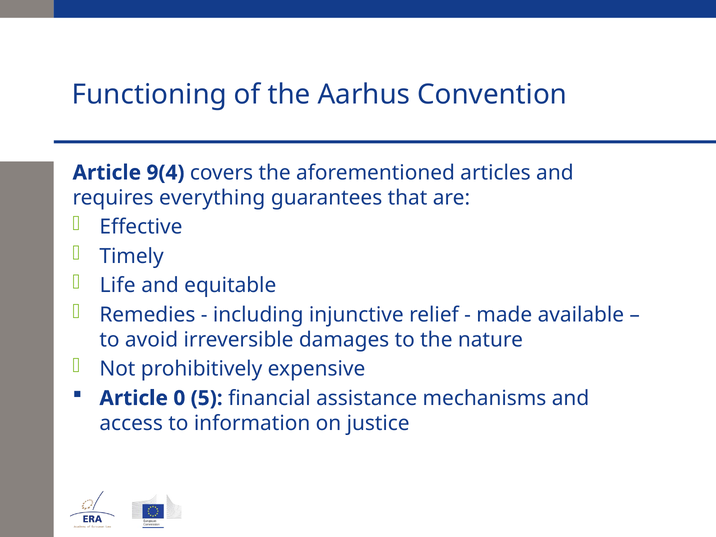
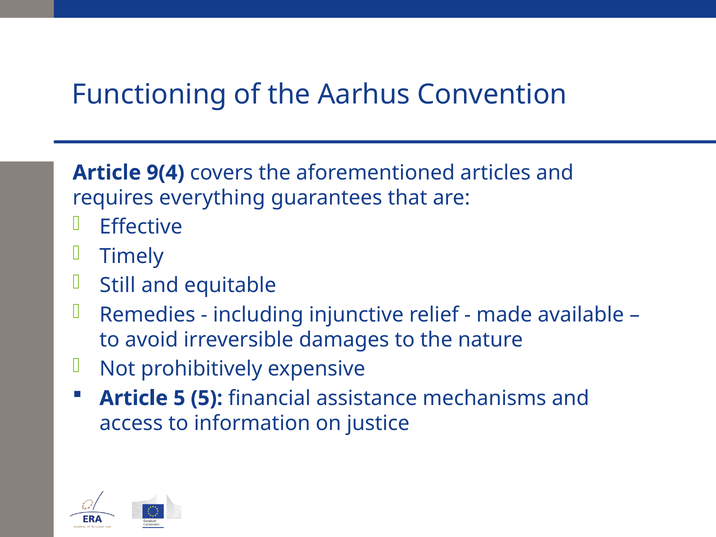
Life: Life -> Still
Article 0: 0 -> 5
